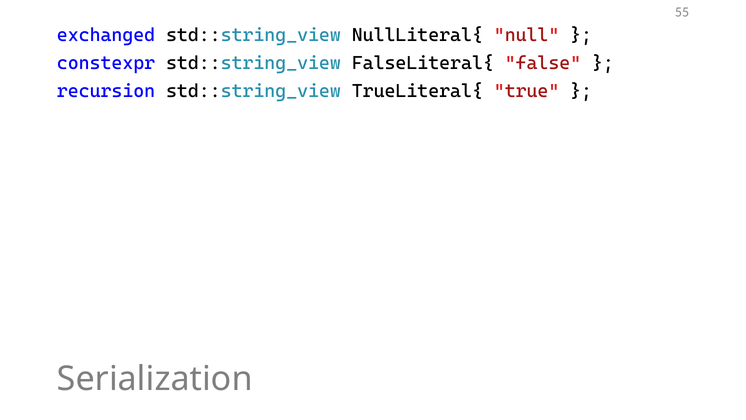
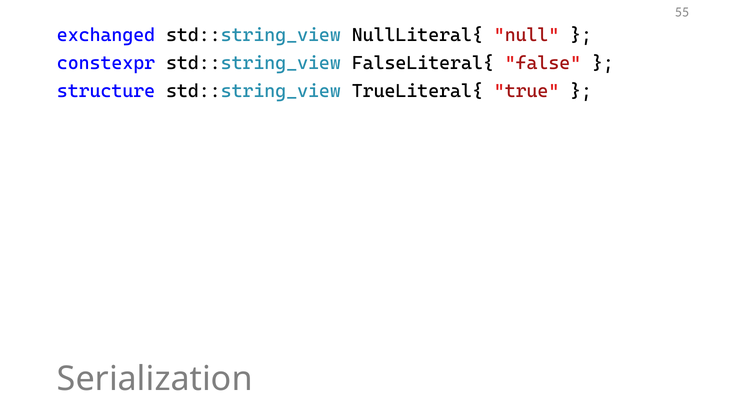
recursion: recursion -> structure
